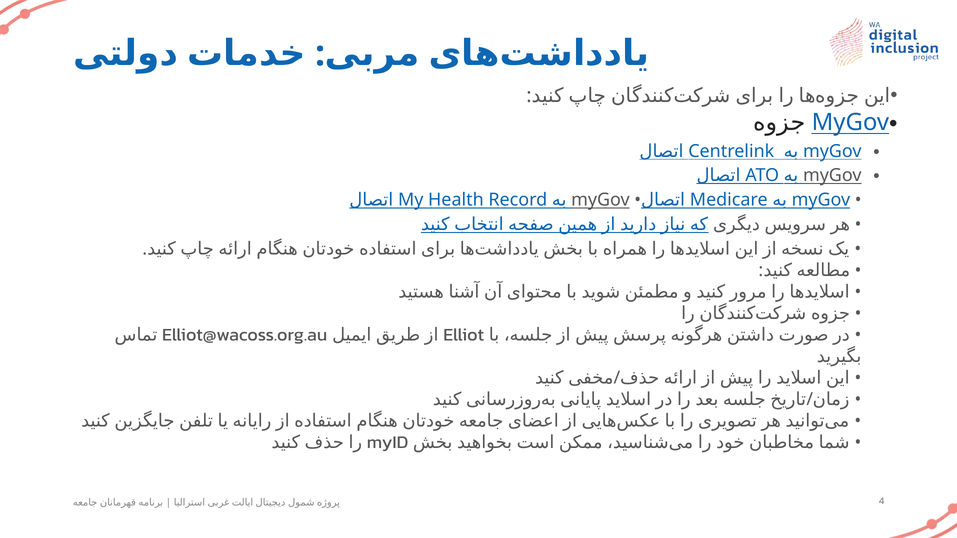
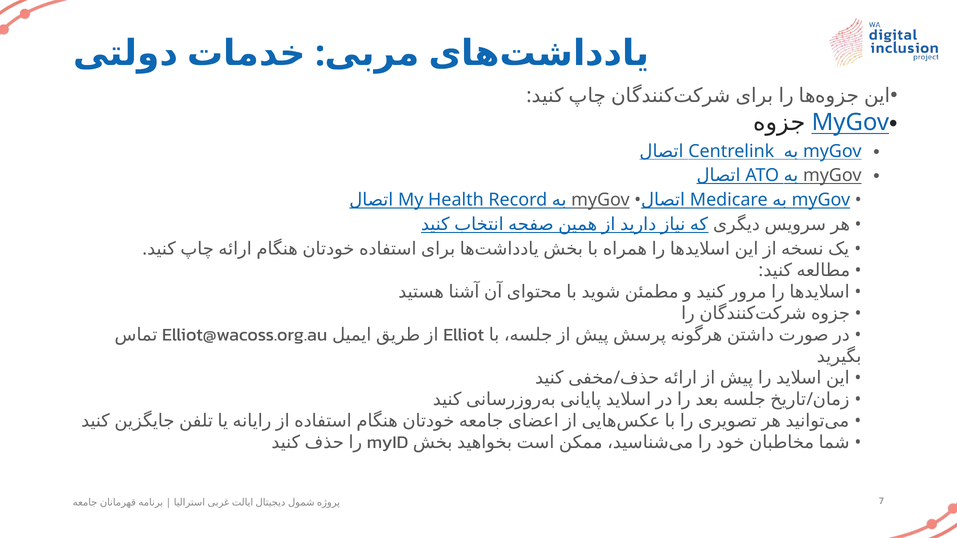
4: 4 -> 7
